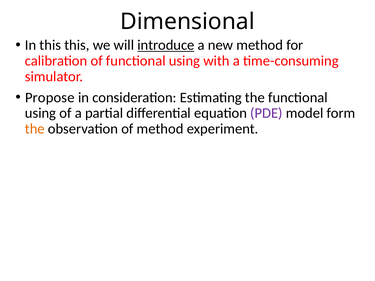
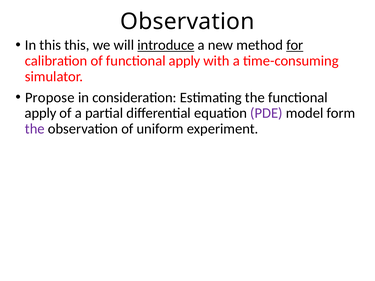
Dimensional at (187, 21): Dimensional -> Observation
for underline: none -> present
of functional using: using -> apply
using at (40, 113): using -> apply
the at (35, 129) colour: orange -> purple
of method: method -> uniform
